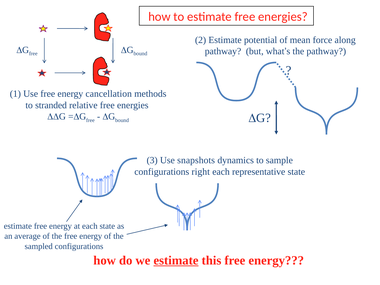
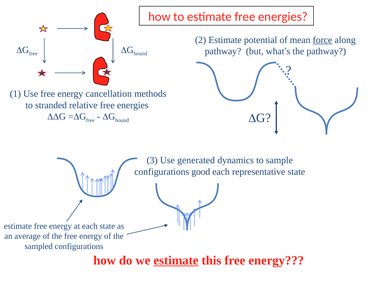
force underline: none -> present
snapshots: snapshots -> generated
right: right -> good
